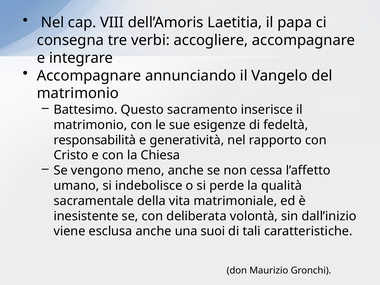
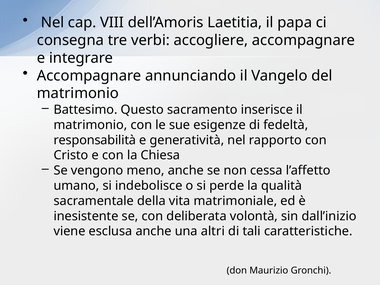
suoi: suoi -> altri
